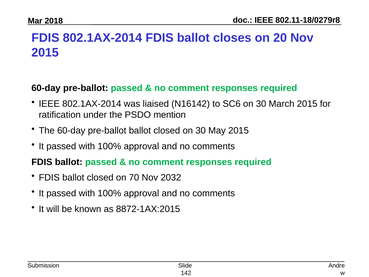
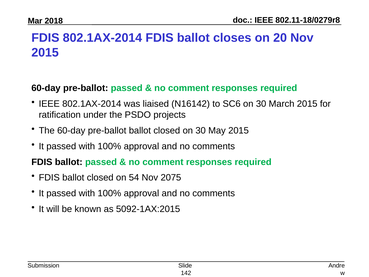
mention: mention -> projects
70: 70 -> 54
2032: 2032 -> 2075
8872-1AX:2015: 8872-1AX:2015 -> 5092-1AX:2015
